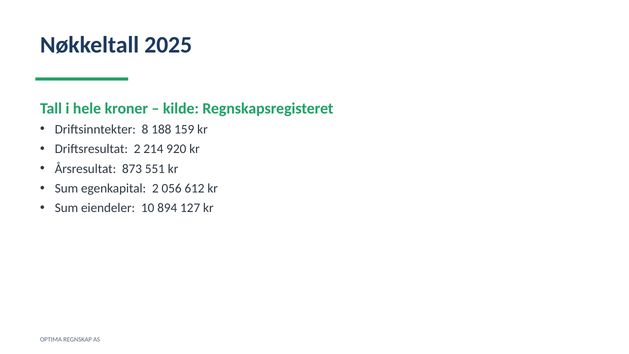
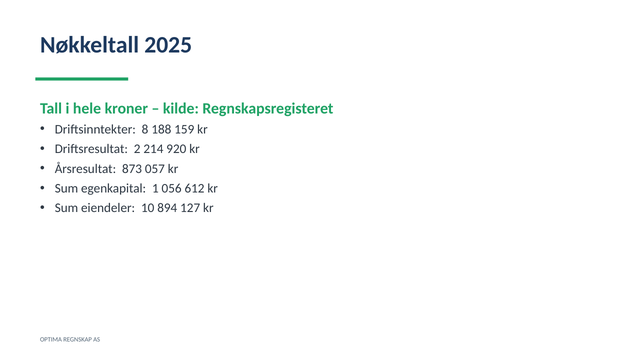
551: 551 -> 057
egenkapital 2: 2 -> 1
